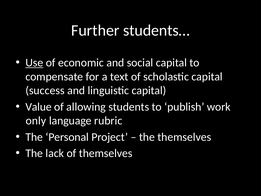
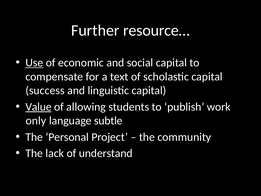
students…: students… -> resource…
Value underline: none -> present
rubric: rubric -> subtle
the themselves: themselves -> community
of themselves: themselves -> understand
